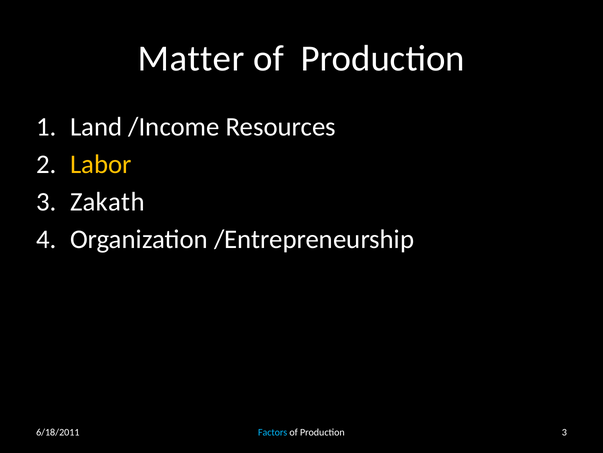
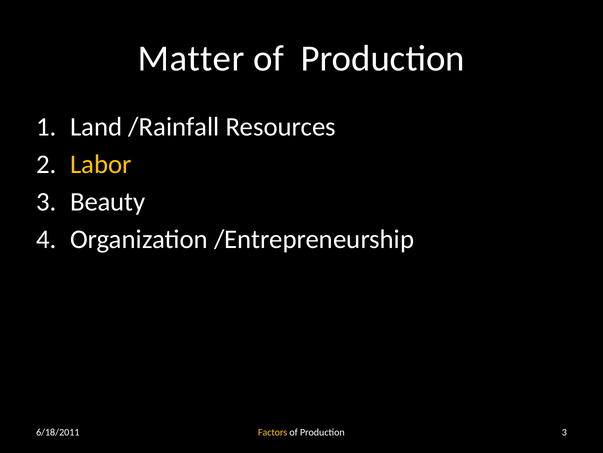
/Income: /Income -> /Rainfall
Zakath: Zakath -> Beauty
Factors colour: light blue -> yellow
